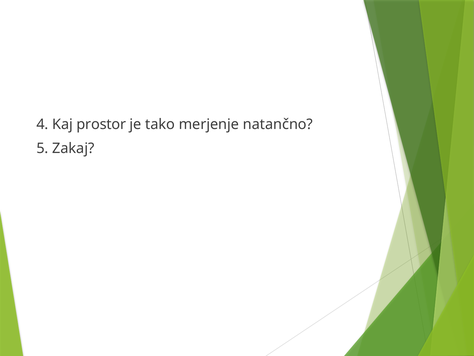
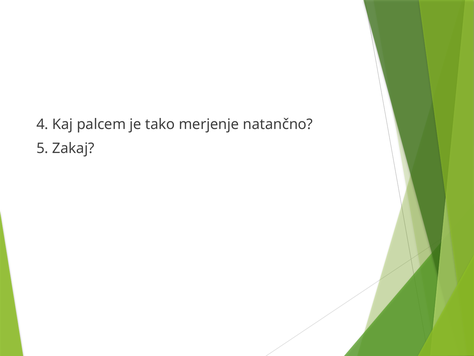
prostor: prostor -> palcem
